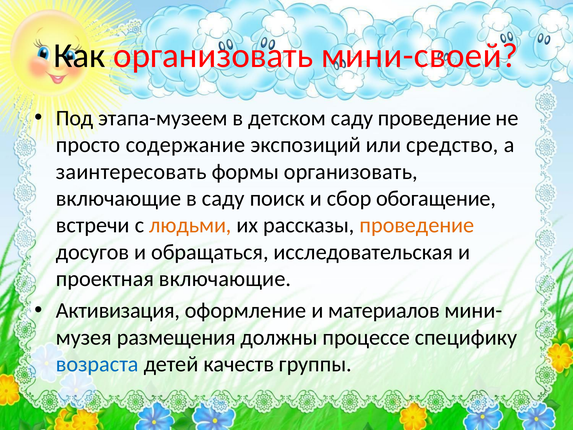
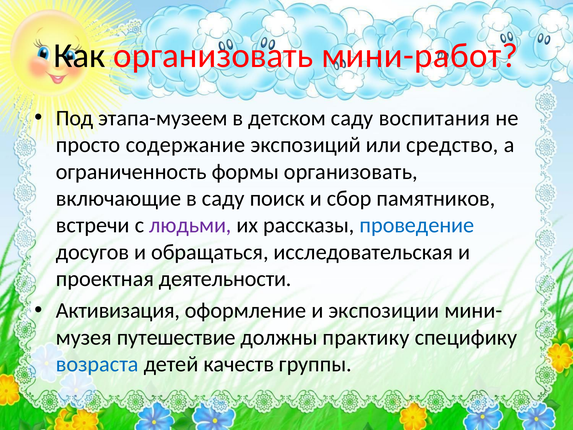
мини-своей: мини-своей -> мини-работ
саду проведение: проведение -> воспитания
заинтересовать: заинтересовать -> ограниченность
обогащение: обогащение -> памятников
людьми colour: orange -> purple
проведение at (417, 225) colour: orange -> blue
проектная включающие: включающие -> деятельности
материалов: материалов -> экспозиции
размещения: размещения -> путешествие
процессе: процессе -> практику
